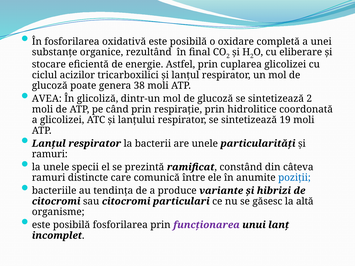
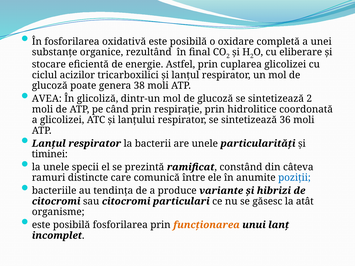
19: 19 -> 36
ramuri at (50, 154): ramuri -> timinei
altă: altă -> atât
funcţionarea colour: purple -> orange
